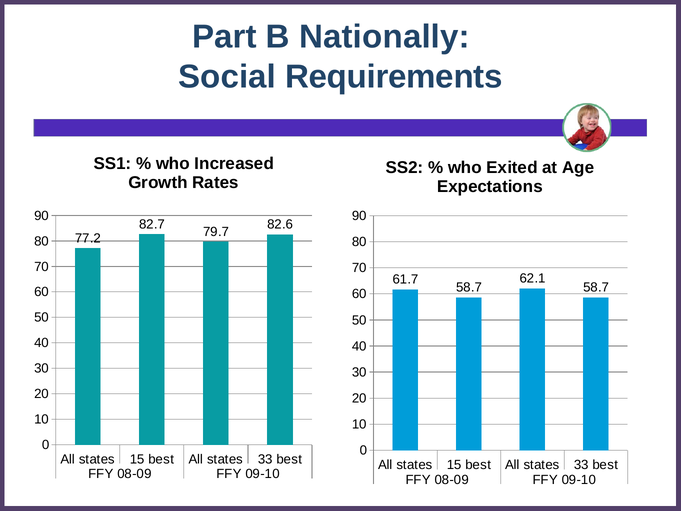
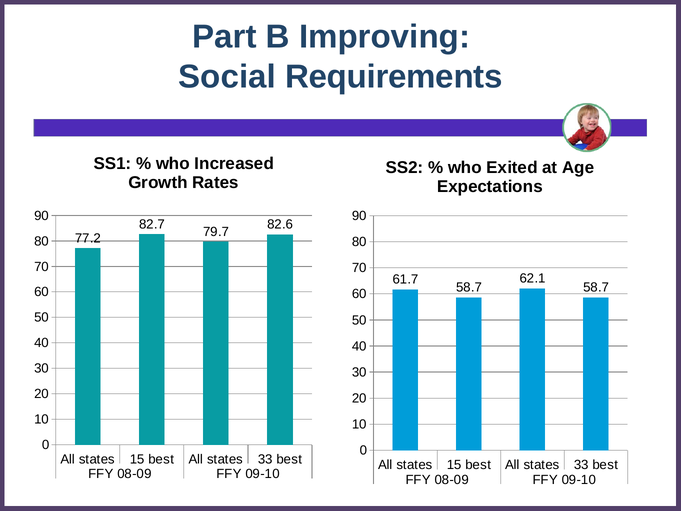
Nationally: Nationally -> Improving
